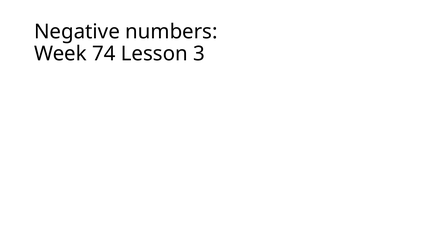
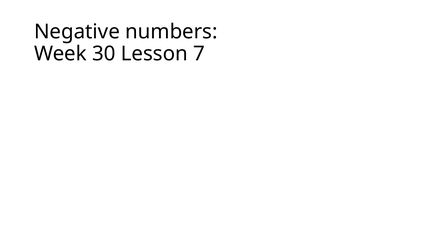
74: 74 -> 30
3: 3 -> 7
